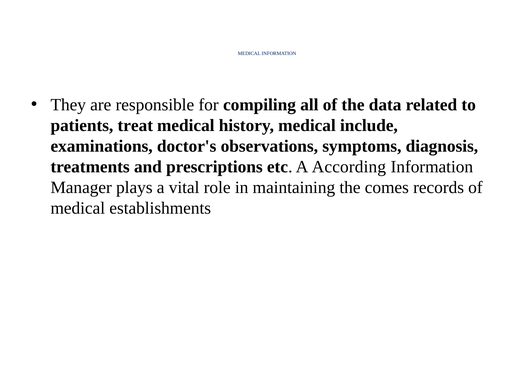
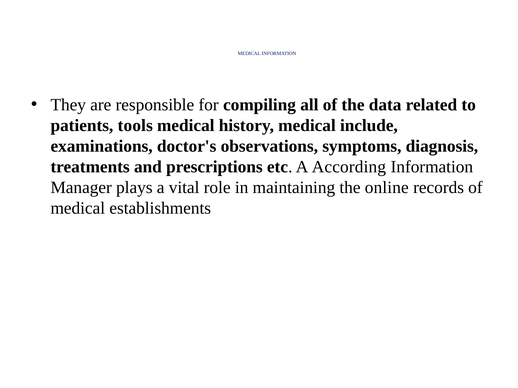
treat: treat -> tools
comes: comes -> online
